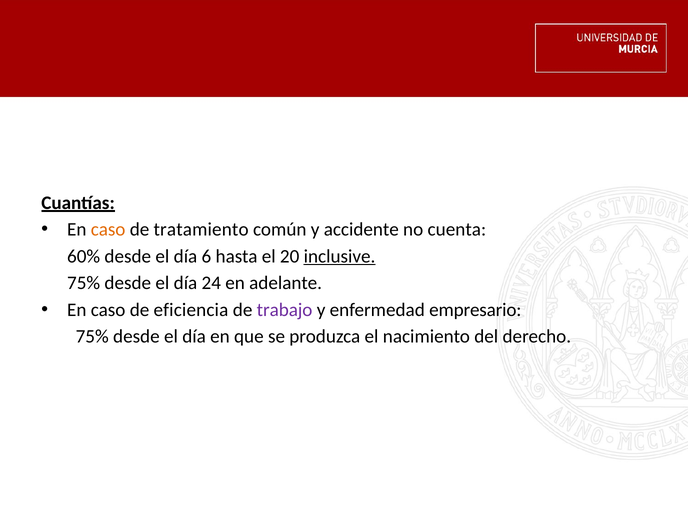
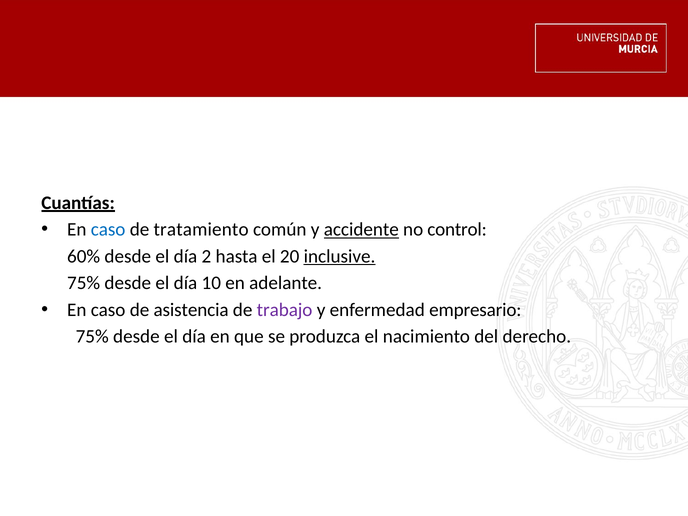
caso at (108, 230) colour: orange -> blue
accidente underline: none -> present
cuenta: cuenta -> control
6: 6 -> 2
24: 24 -> 10
eficiencia: eficiencia -> asistencia
